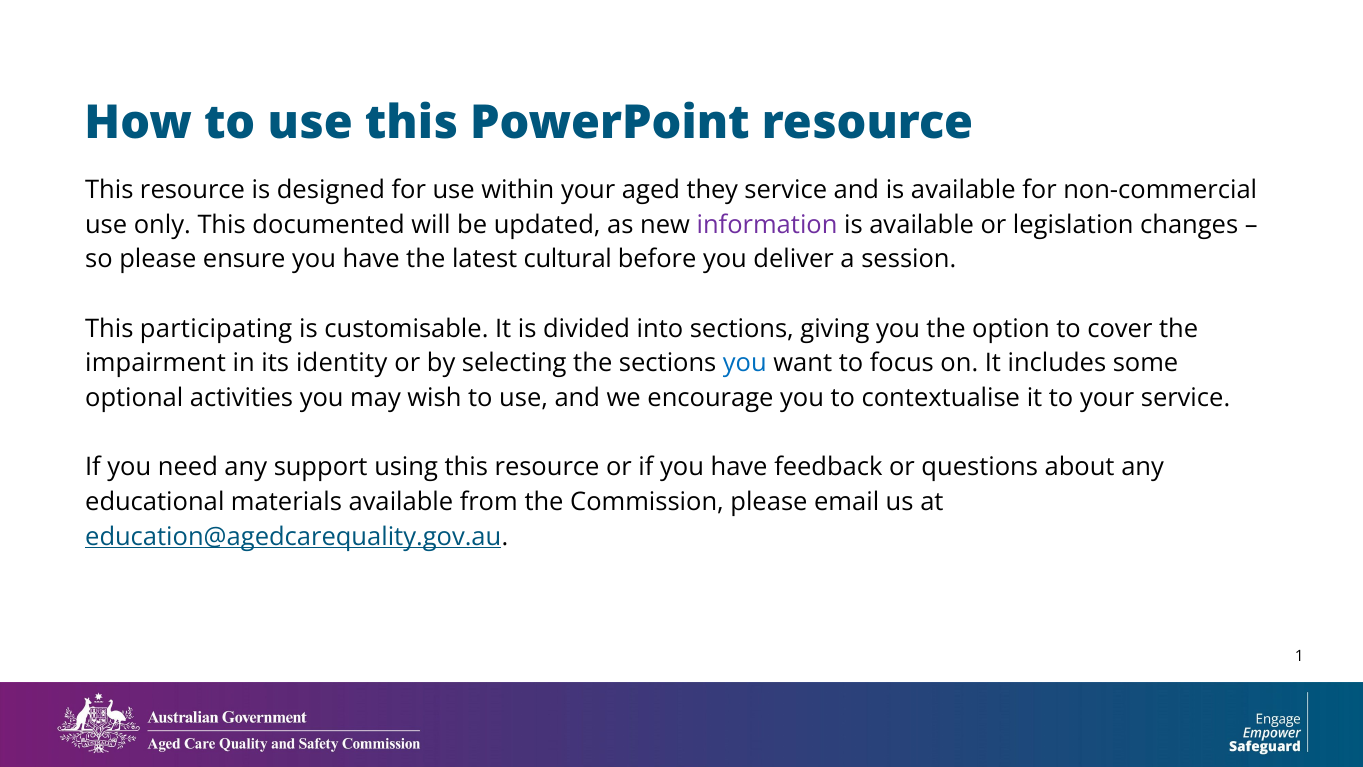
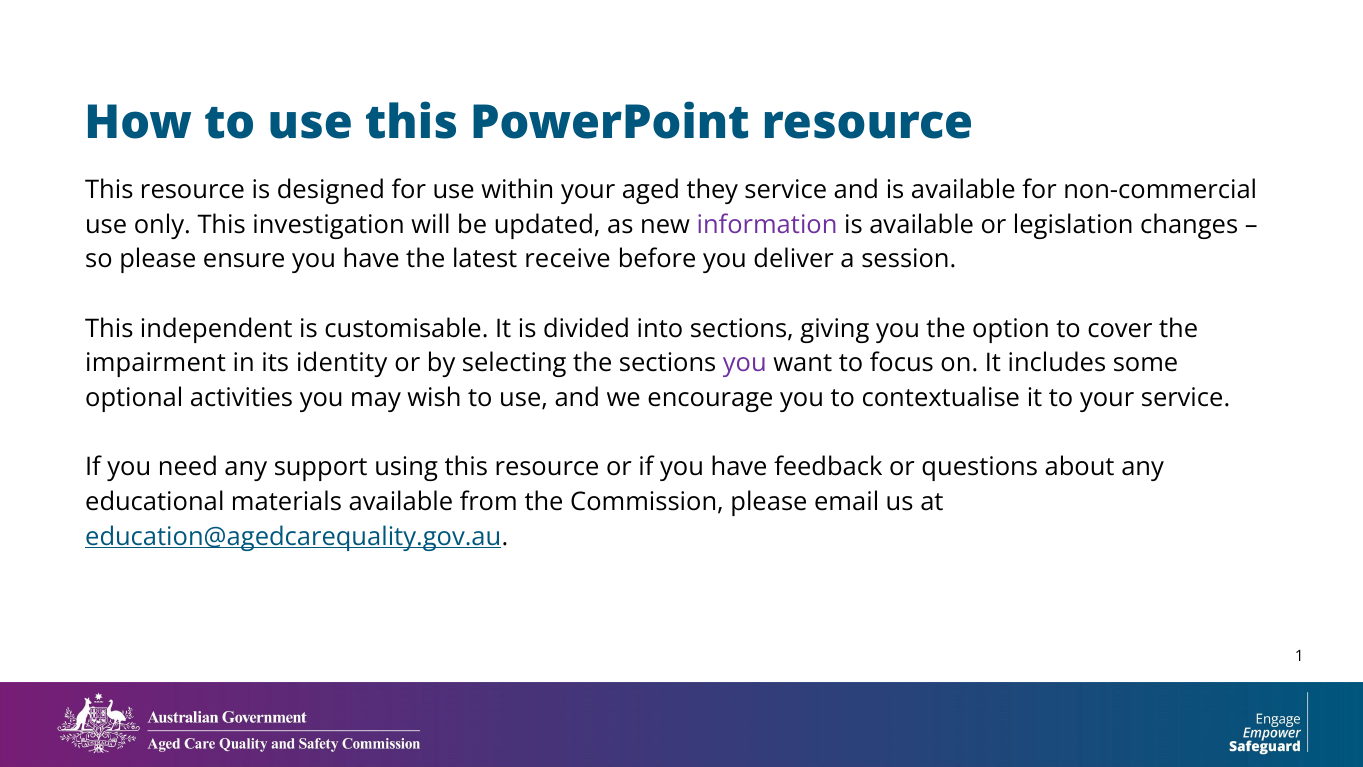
documented: documented -> investigation
cultural: cultural -> receive
participating: participating -> independent
you at (745, 363) colour: blue -> purple
